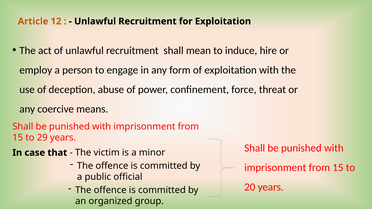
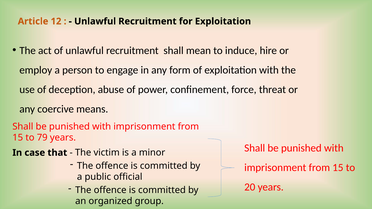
29: 29 -> 79
